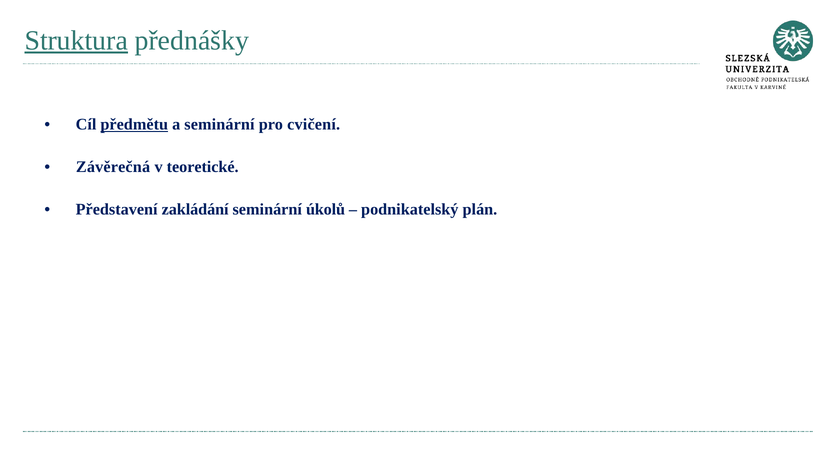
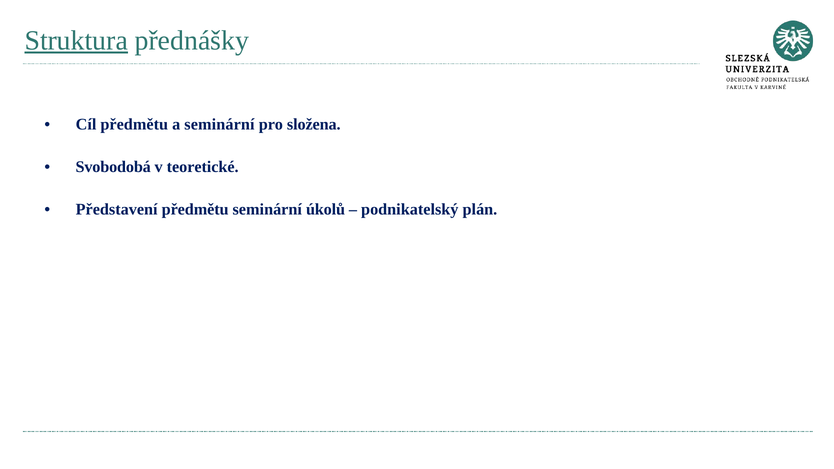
předmětu at (134, 125) underline: present -> none
cvičení: cvičení -> složena
Závěrečná: Závěrečná -> Svobodobá
Představení zakládání: zakládání -> předmětu
